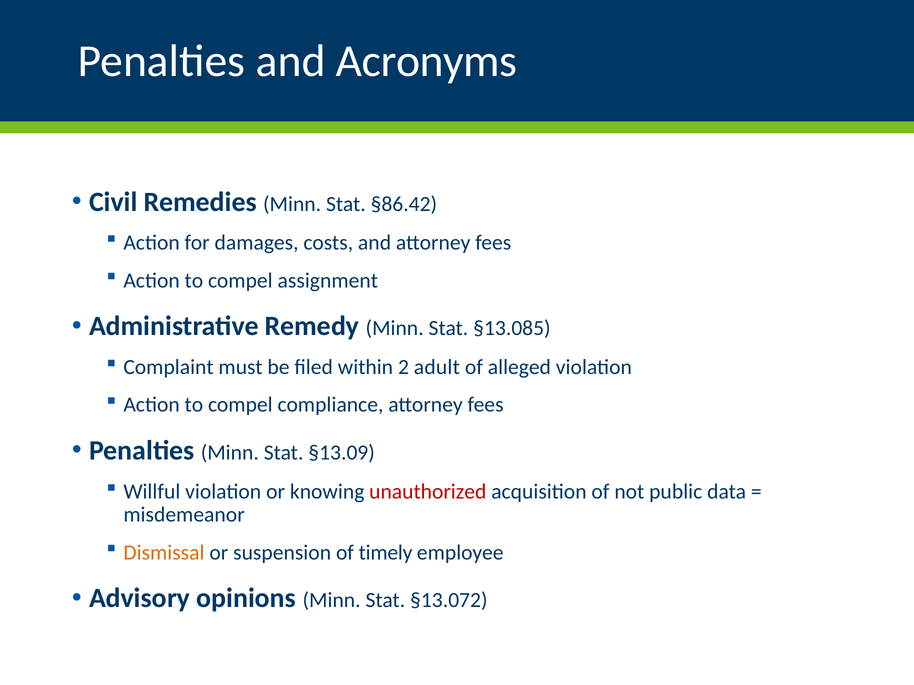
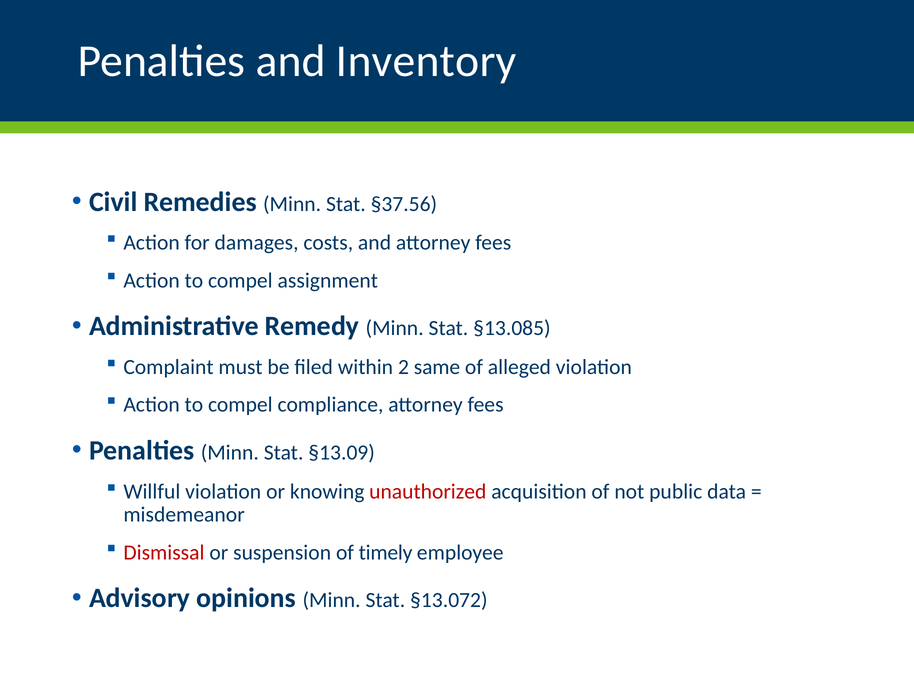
Acronyms: Acronyms -> Inventory
§86.42: §86.42 -> §37.56
adult: adult -> same
Dismissal colour: orange -> red
